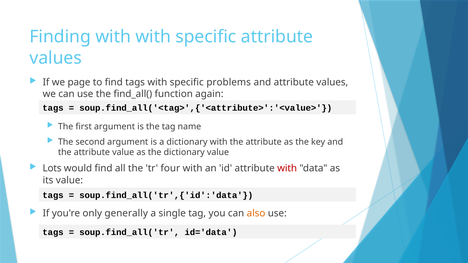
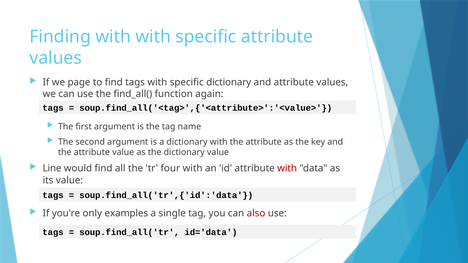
specific problems: problems -> dictionary
Lots: Lots -> Line
generally: generally -> examples
also colour: orange -> red
